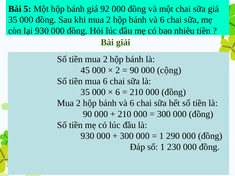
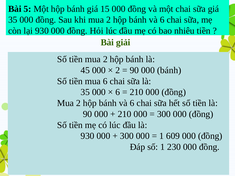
92: 92 -> 15
000 cộng: cộng -> bánh
290: 290 -> 609
